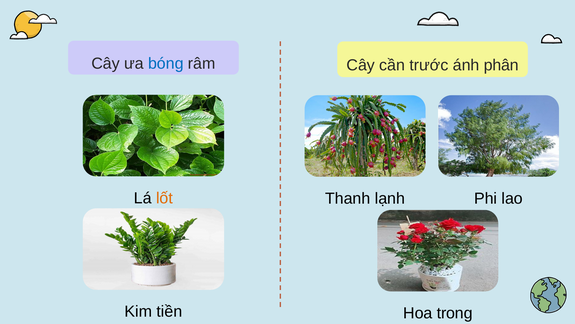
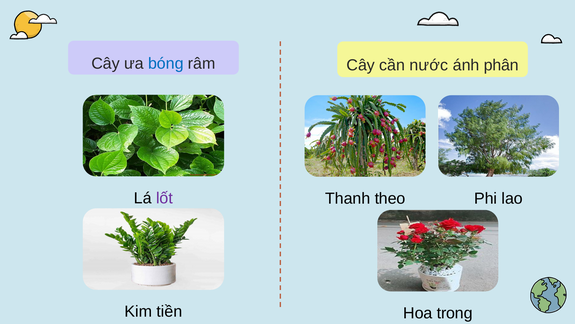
trước: trước -> nước
lốt colour: orange -> purple
lạnh: lạnh -> theo
